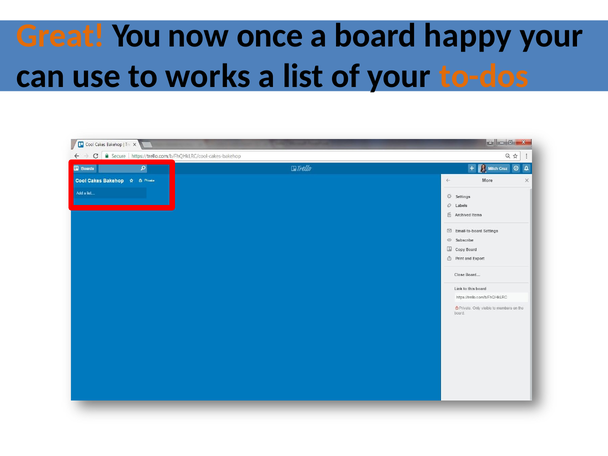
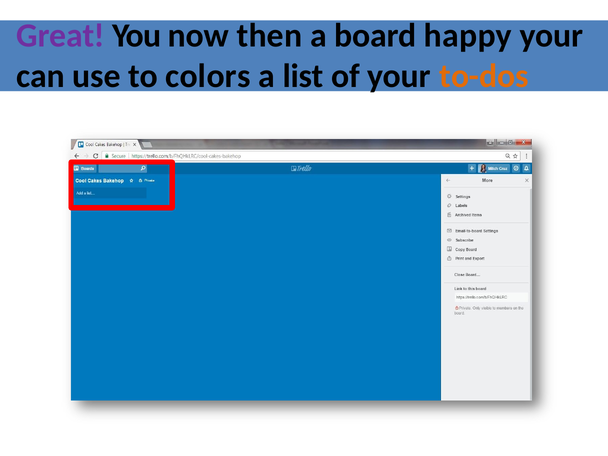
Great colour: orange -> purple
once: once -> then
works: works -> colors
